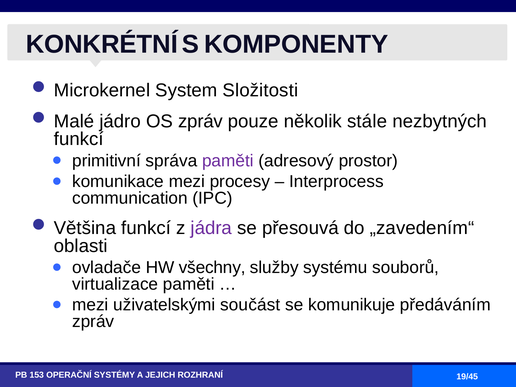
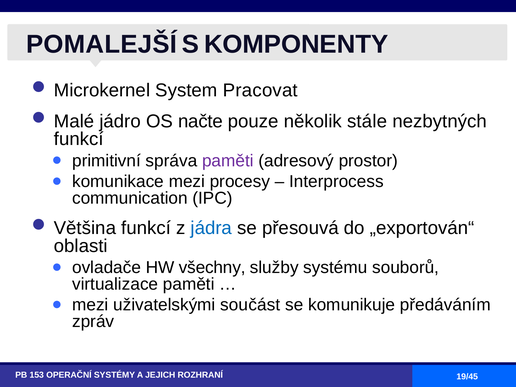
KONKRÉTNÍ: KONKRÉTNÍ -> POMALEJŠÍ
Složitosti: Složitosti -> Pracovat
OS zpráv: zpráv -> načte
jádra colour: purple -> blue
„zavedením“: „zavedením“ -> „exportován“
